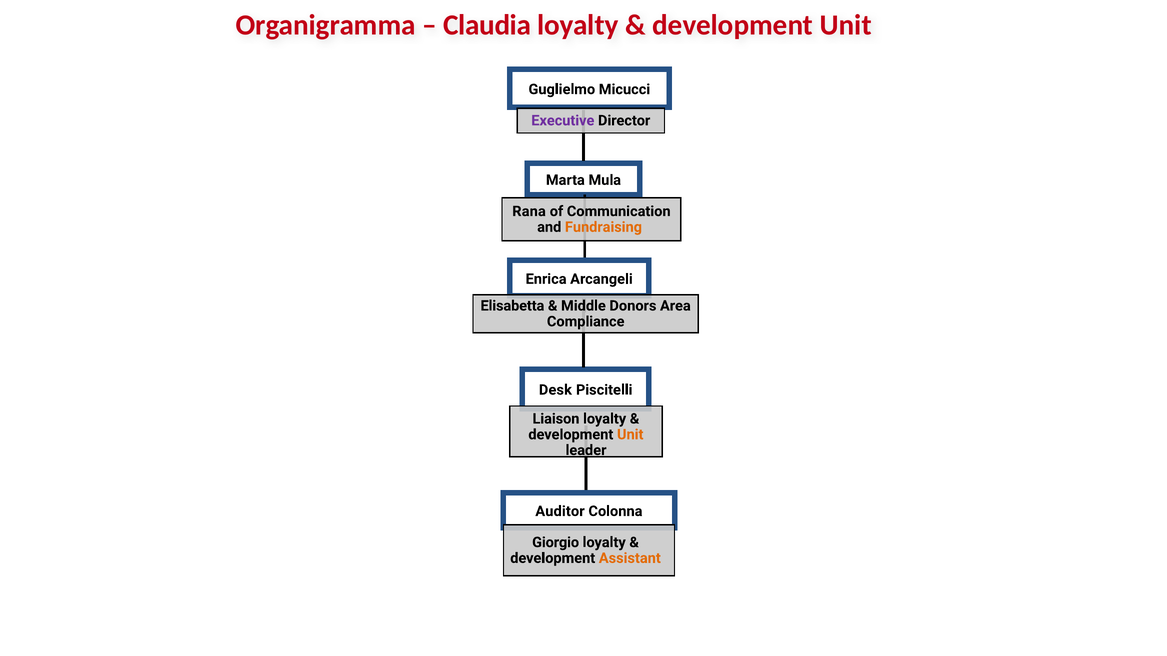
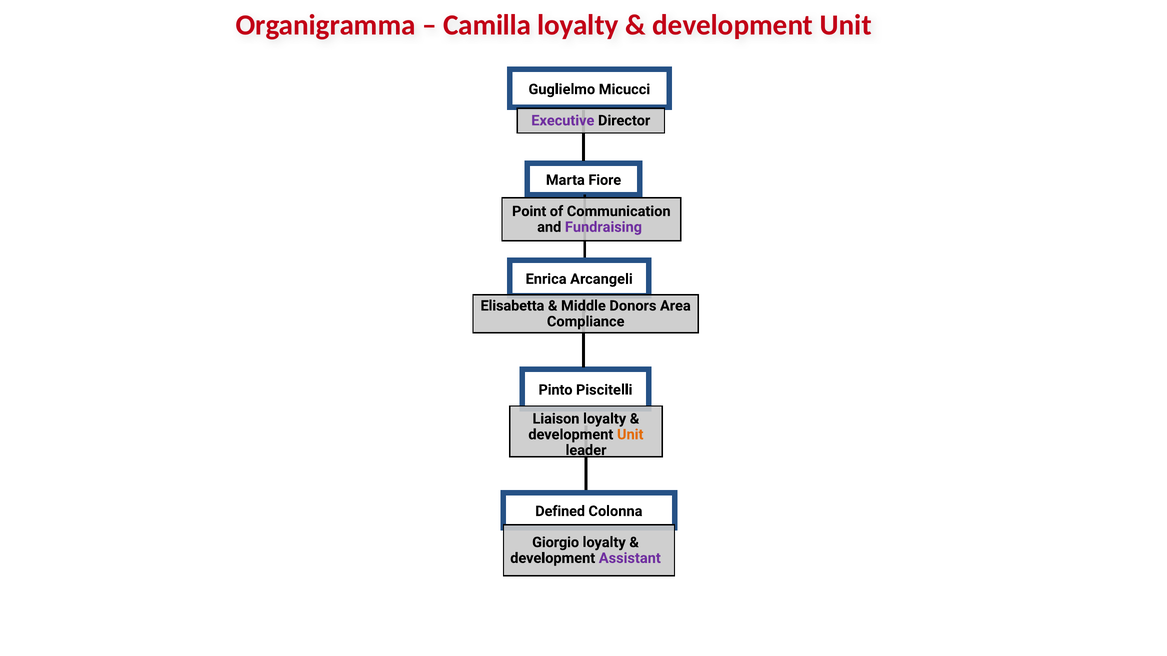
Claudia: Claudia -> Camilla
Mula: Mula -> Fiore
Rana: Rana -> Point
Fundraising colour: orange -> purple
Desk: Desk -> Pinto
Auditor: Auditor -> Defined
Assistant colour: orange -> purple
